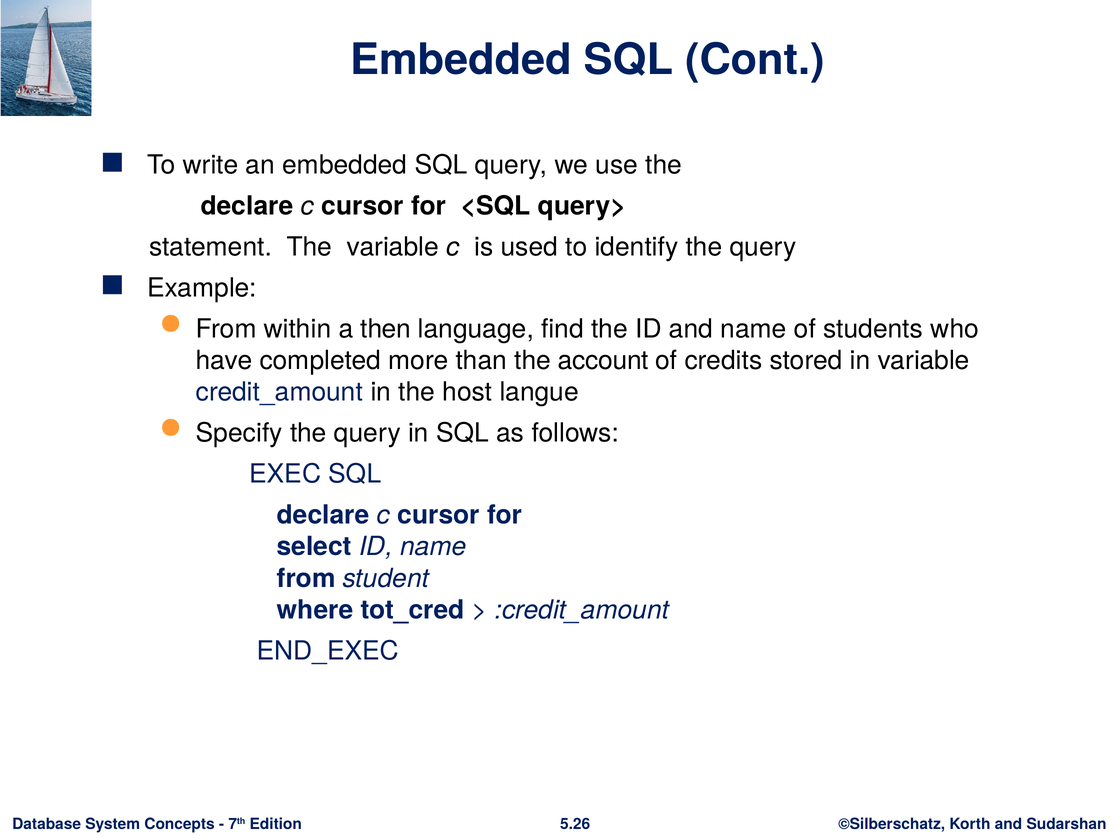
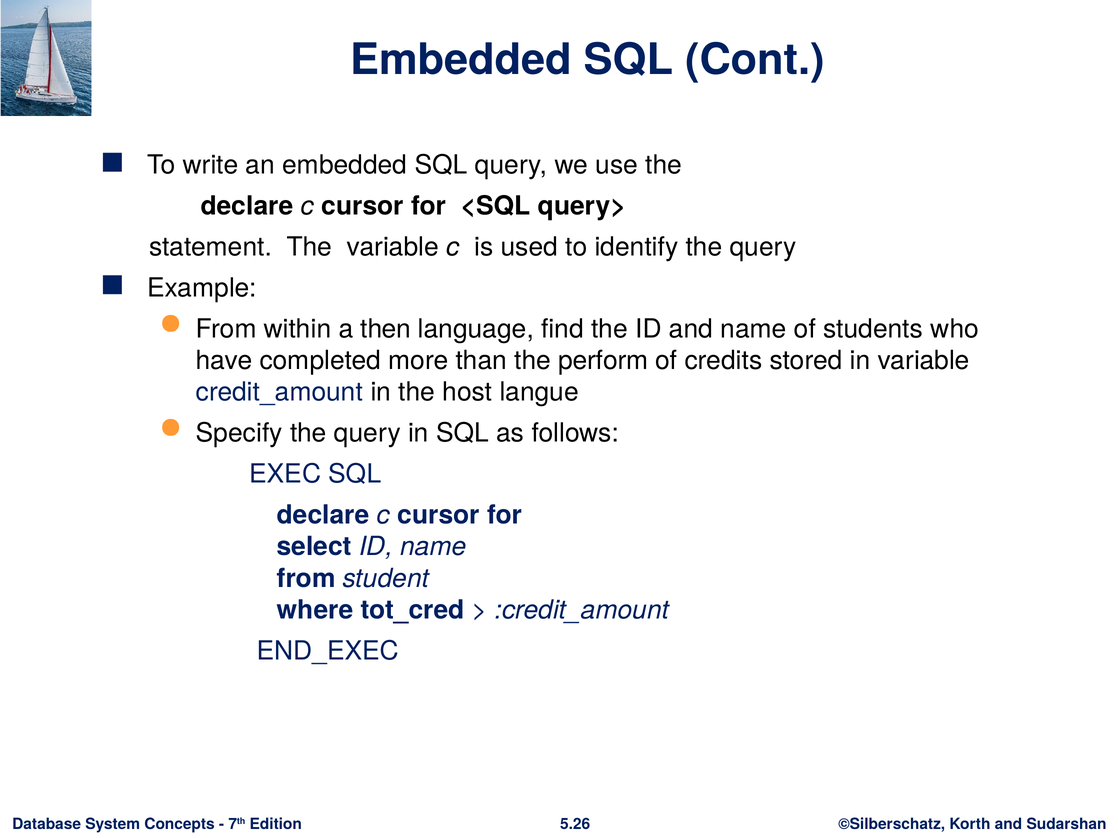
account: account -> perform
